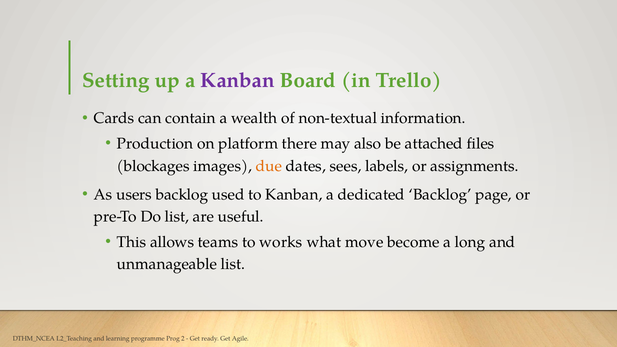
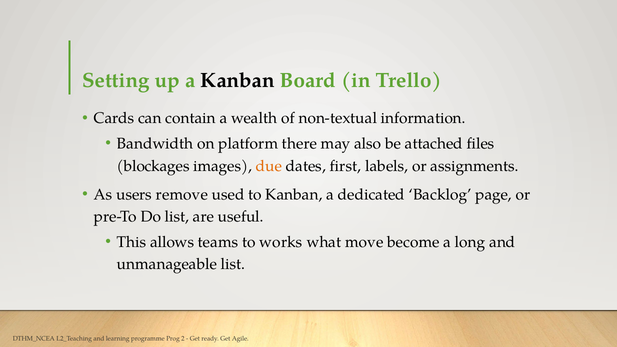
Kanban at (238, 80) colour: purple -> black
Production: Production -> Bandwidth
sees: sees -> first
users backlog: backlog -> remove
